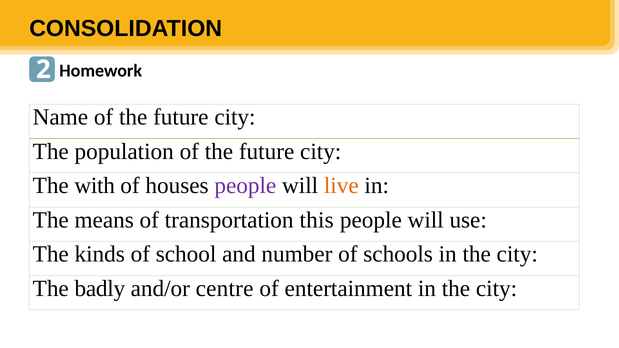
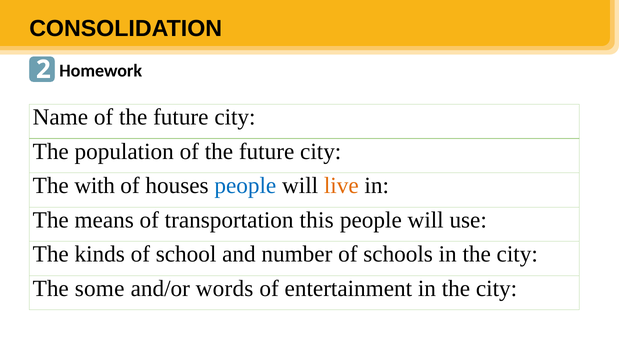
people at (245, 186) colour: purple -> blue
badly: badly -> some
centre: centre -> words
